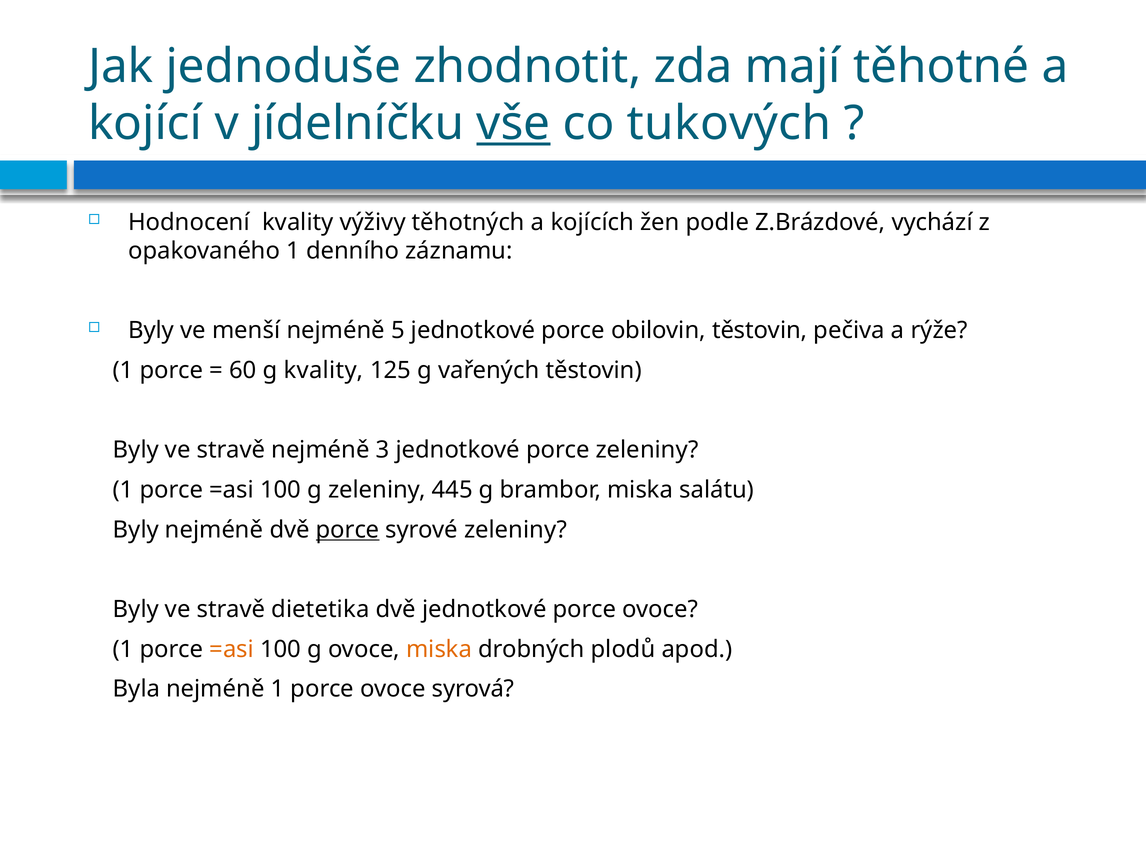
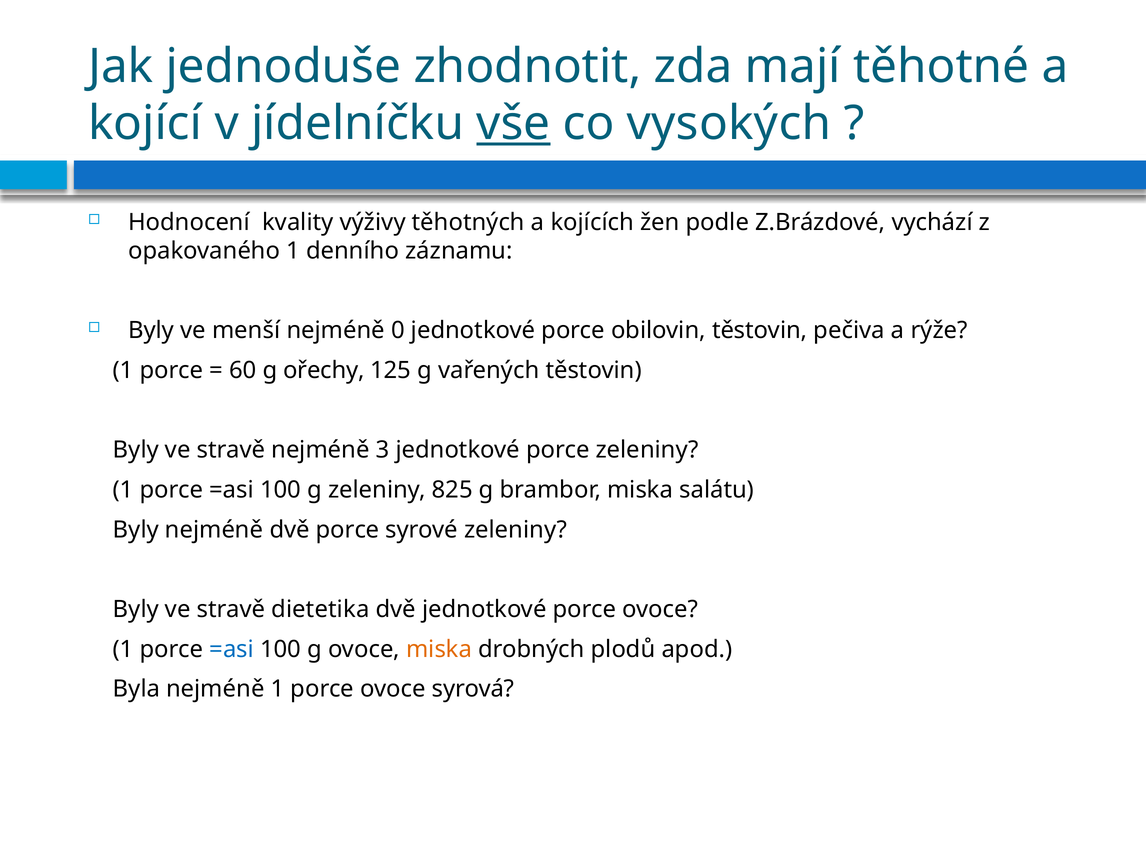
tukových: tukových -> vysokých
5: 5 -> 0
g kvality: kvality -> ořechy
445: 445 -> 825
porce at (348, 529) underline: present -> none
=asi at (232, 649) colour: orange -> blue
